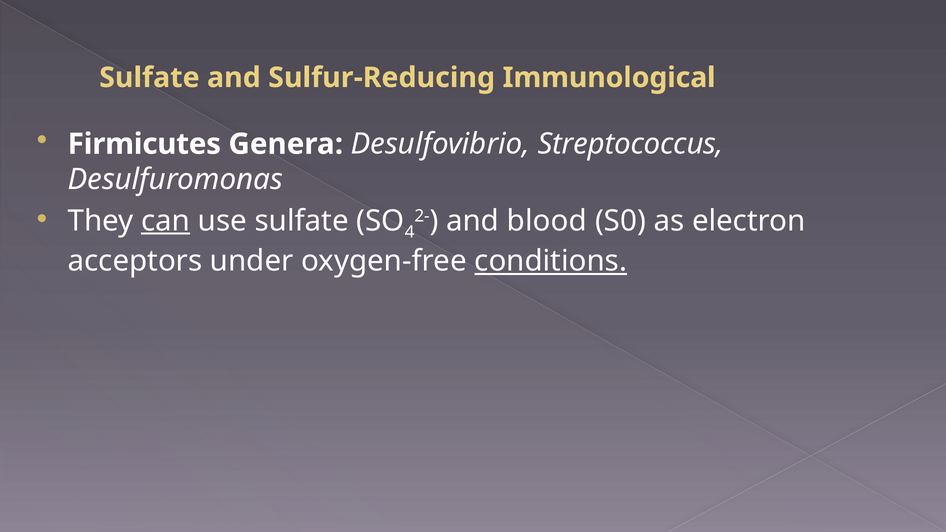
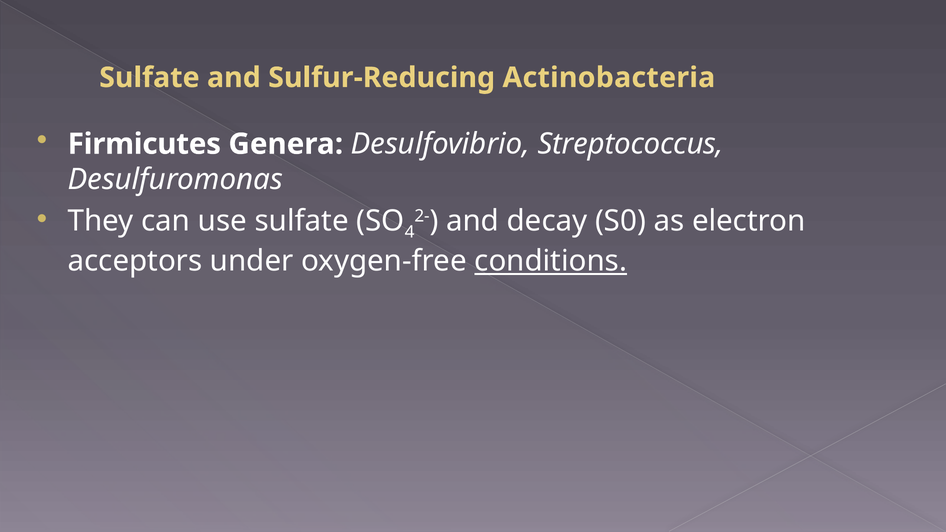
Immunological: Immunological -> Actinobacteria
can underline: present -> none
blood: blood -> decay
